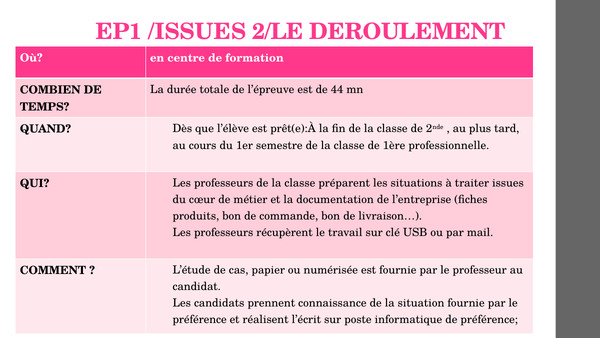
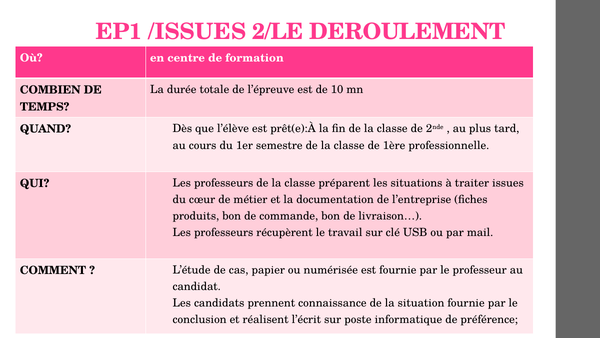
44: 44 -> 10
préférence at (200, 319): préférence -> conclusion
